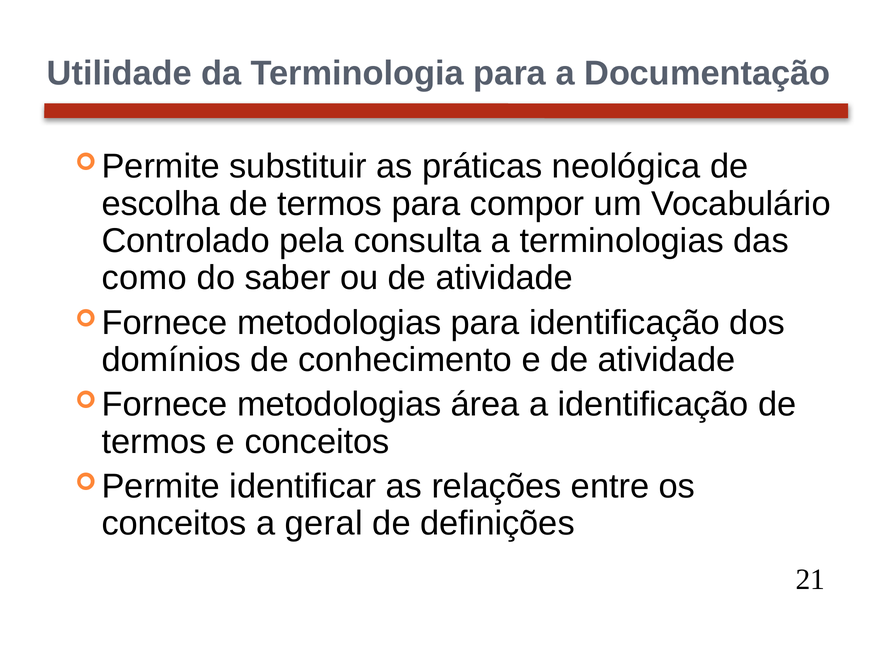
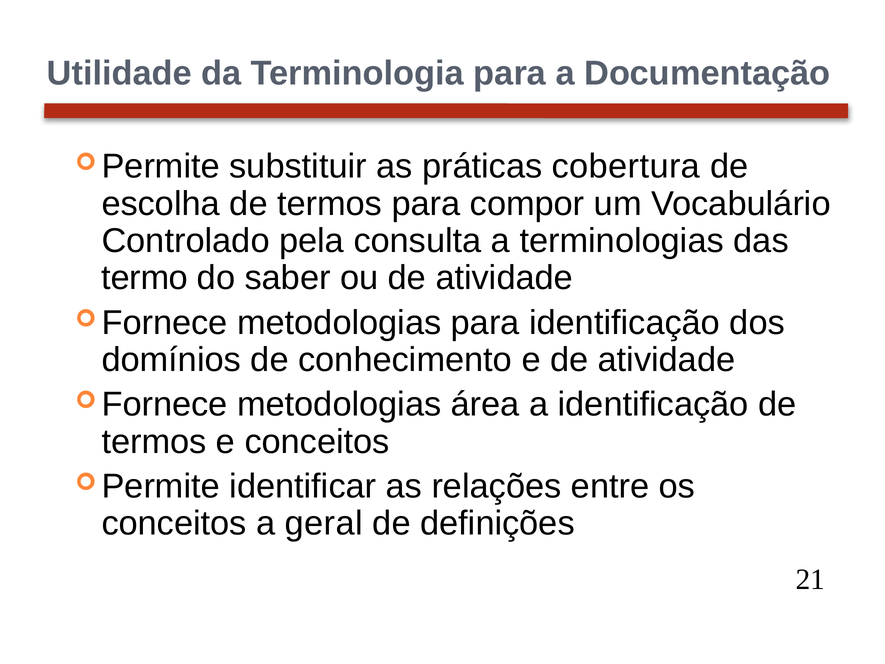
neológica: neológica -> cobertura
como: como -> termo
